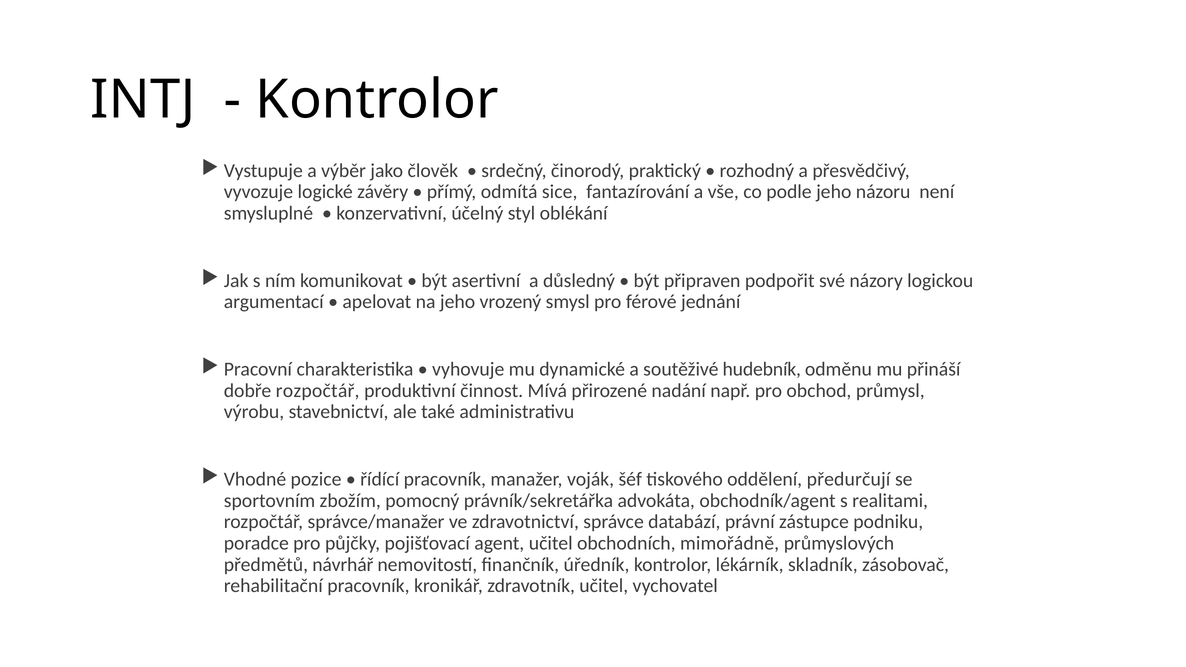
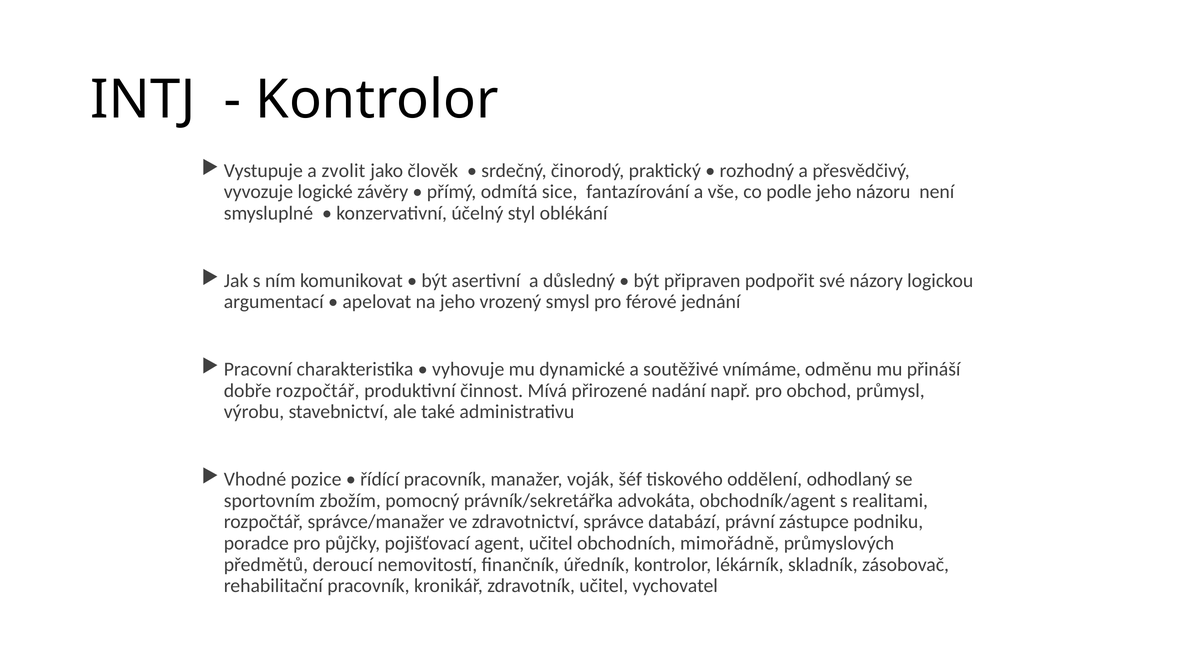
výběr: výběr -> zvolit
hudebník: hudebník -> vnímáme
předurčují: předurčují -> odhodlaný
návrhář: návrhář -> deroucí
